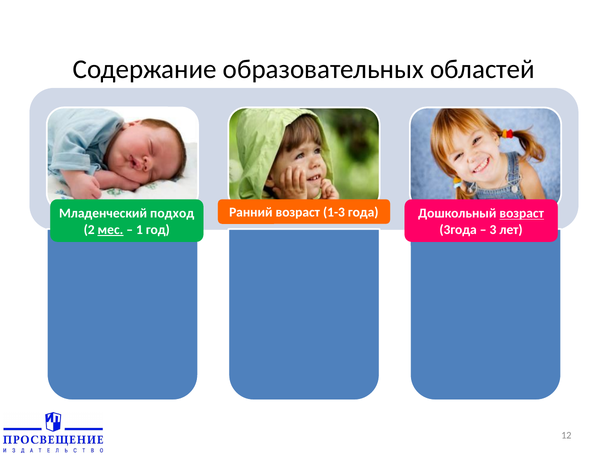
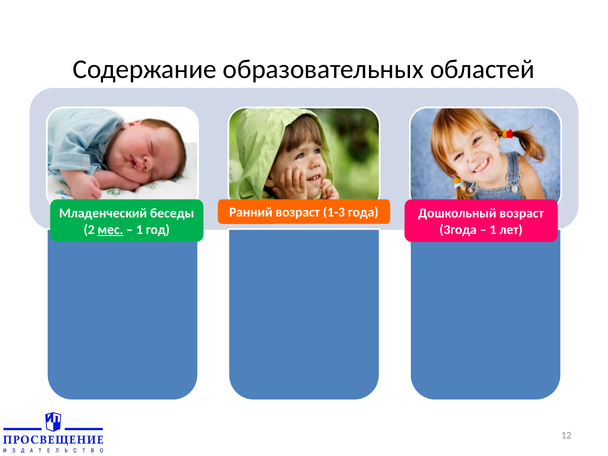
возраст at (522, 213) underline: present -> none
подход: подход -> беседы
3 at (493, 230): 3 -> 1
